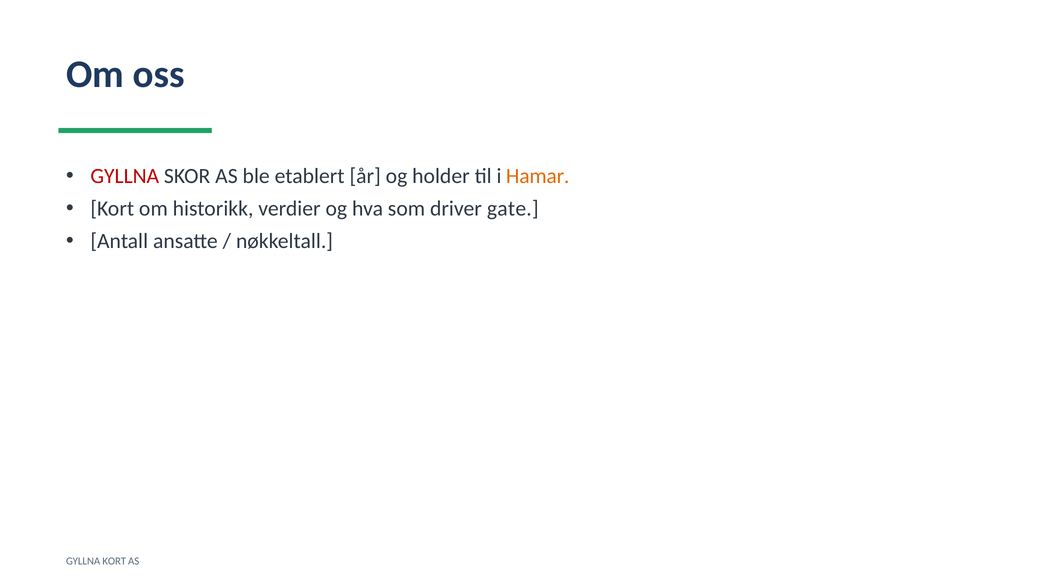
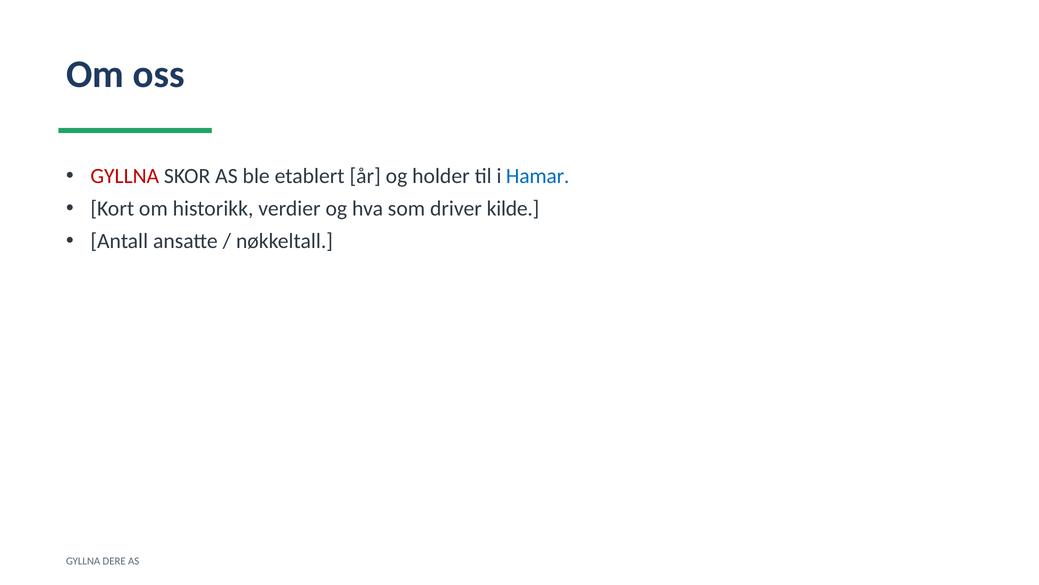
Hamar colour: orange -> blue
gate: gate -> kilde
GYLLNA KORT: KORT -> DERE
